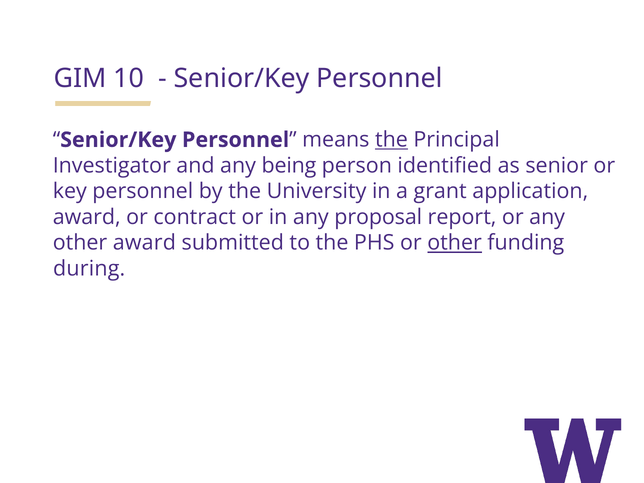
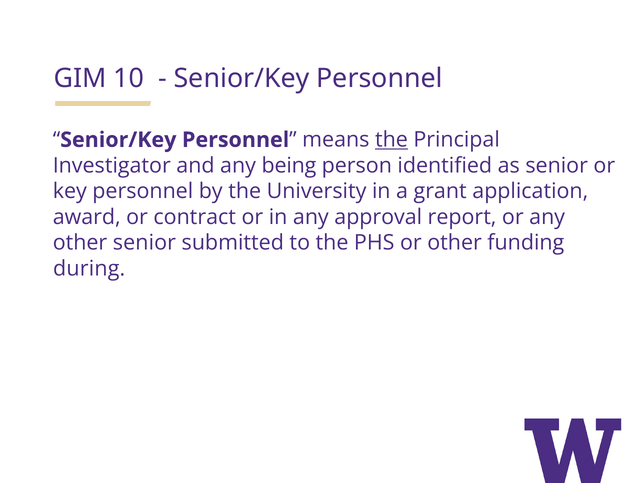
proposal: proposal -> approval
other award: award -> senior
other at (455, 243) underline: present -> none
